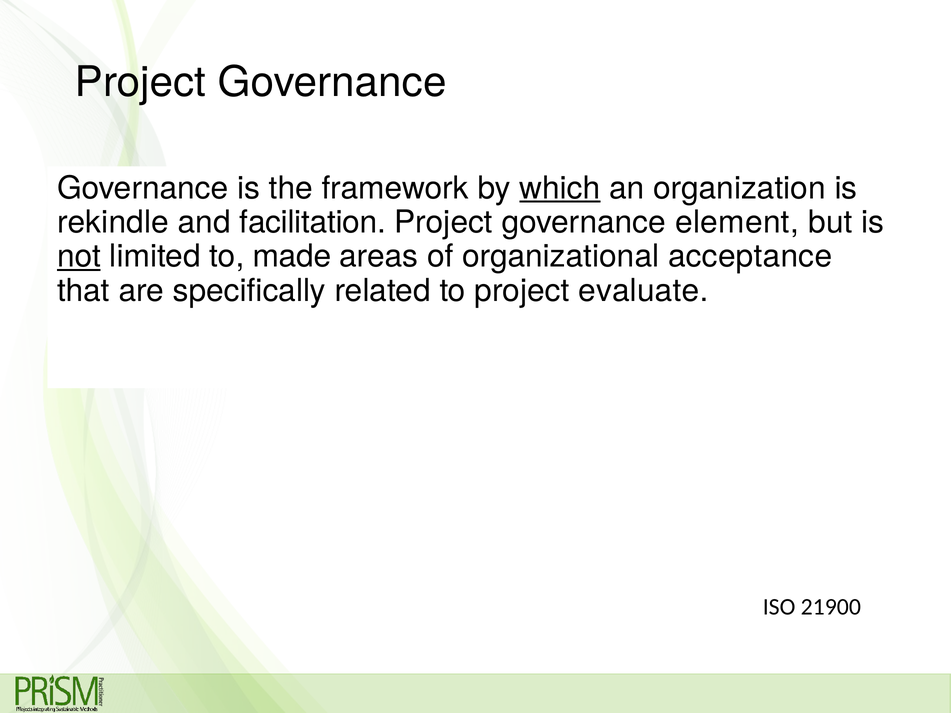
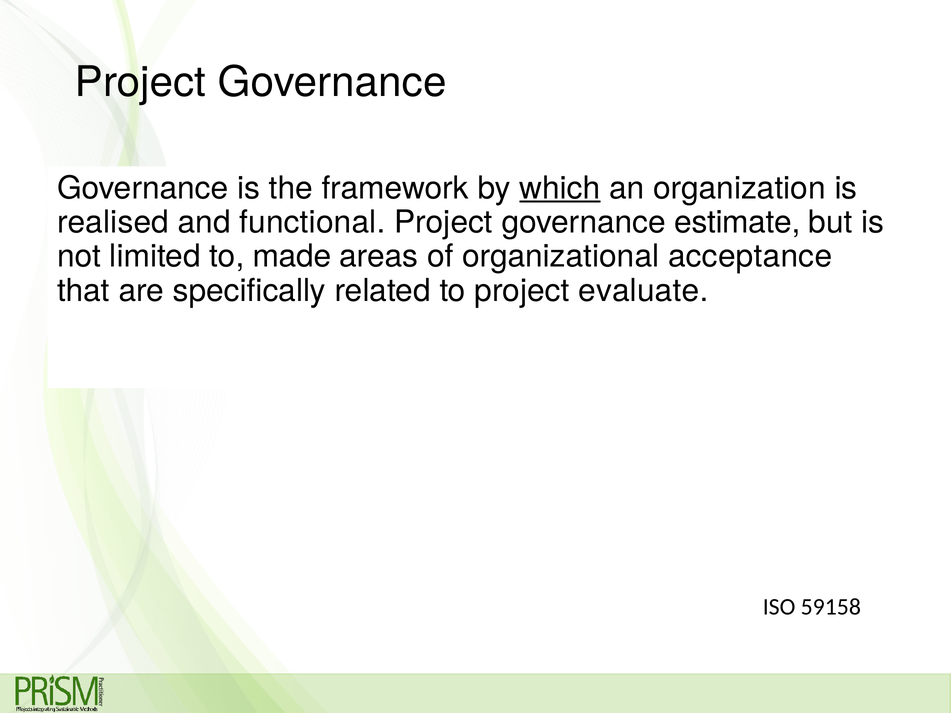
rekindle: rekindle -> realised
facilitation: facilitation -> functional
element: element -> estimate
not underline: present -> none
21900: 21900 -> 59158
